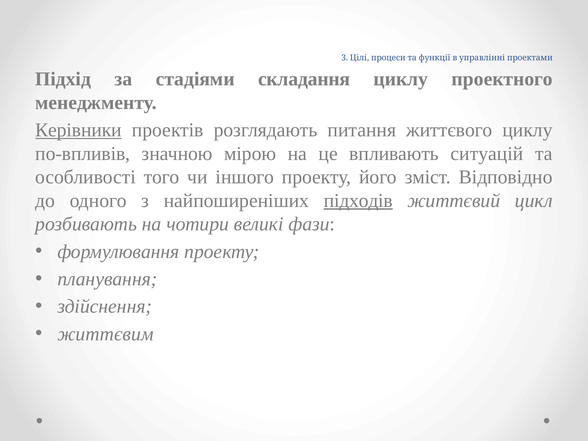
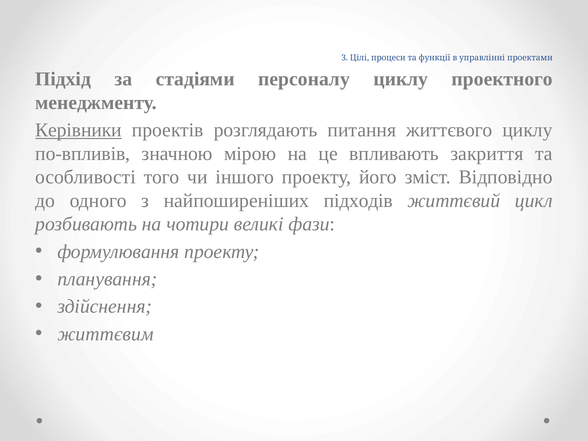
складання: складання -> персоналу
ситуацій: ситуацій -> закриття
підходів underline: present -> none
